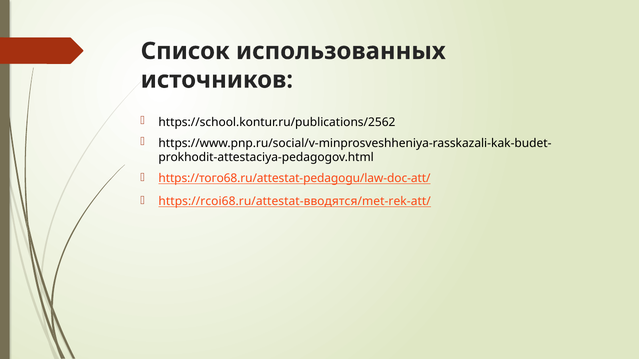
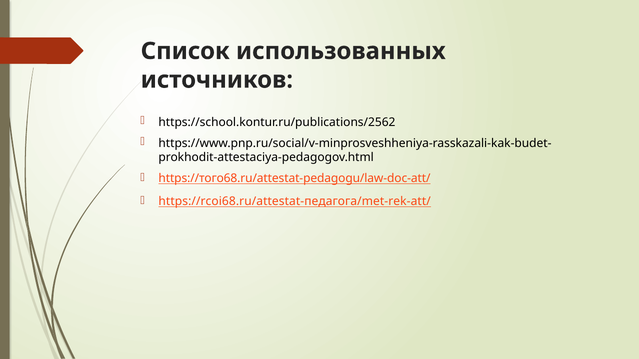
https://rcoi68.ru/attestat-вводятся/met-rek-att/: https://rcoi68.ru/attestat-вводятся/met-rek-att/ -> https://rcoi68.ru/attestat-педагога/met-rek-att/
